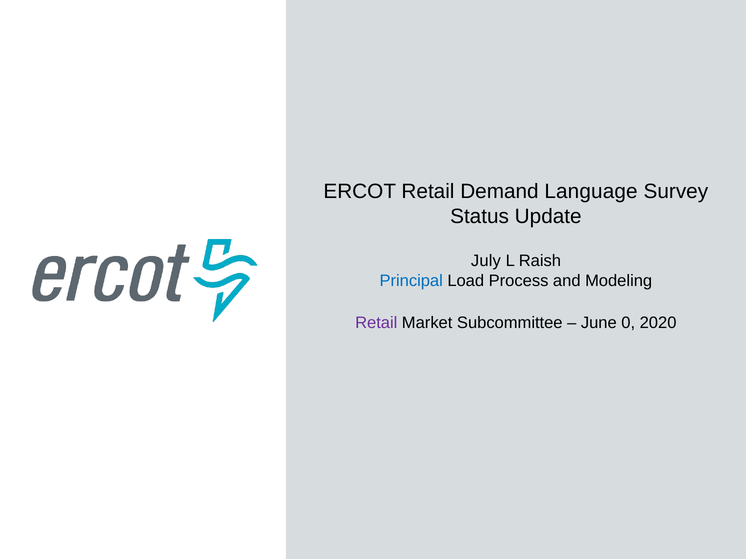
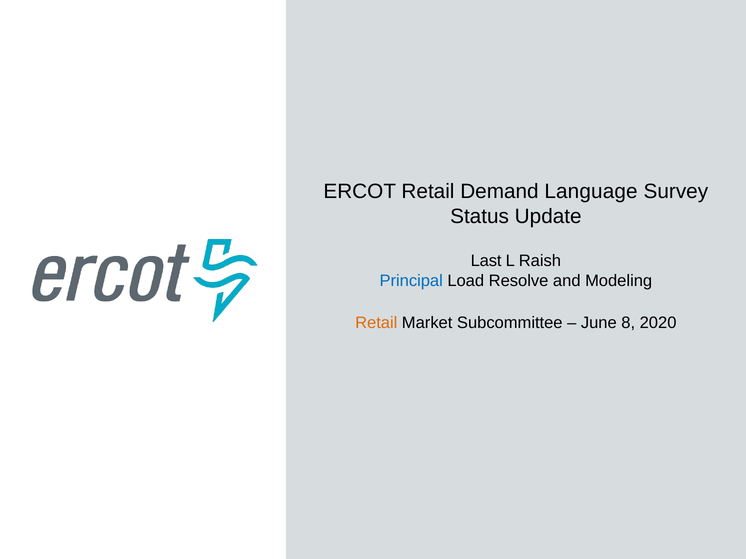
July: July -> Last
Process: Process -> Resolve
Retail at (376, 323) colour: purple -> orange
0: 0 -> 8
